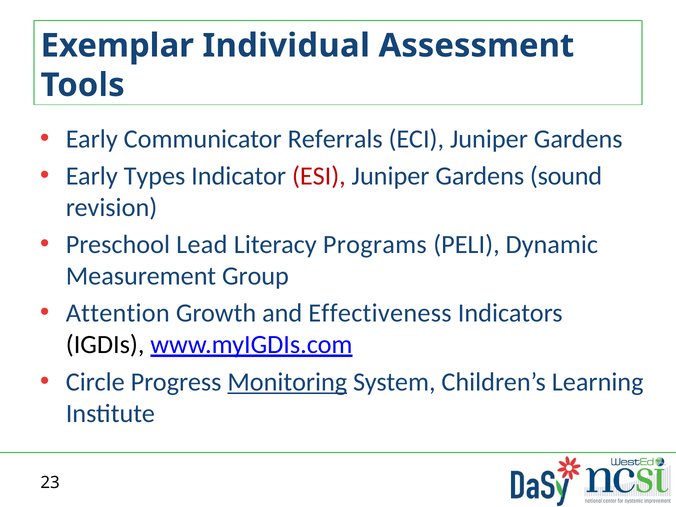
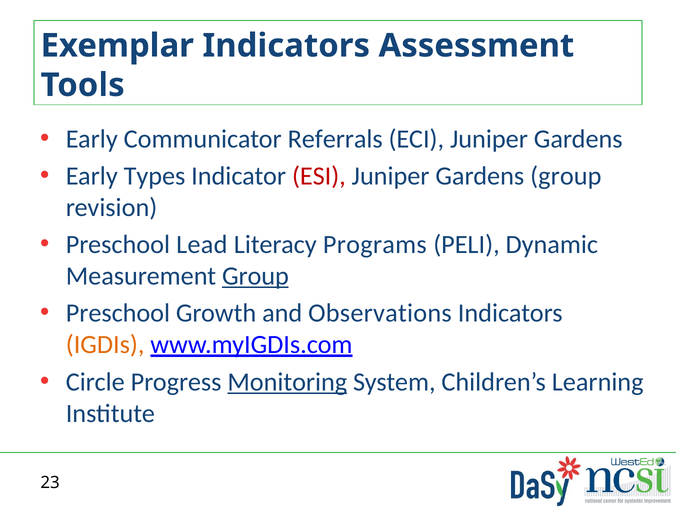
Exemplar Individual: Individual -> Indicators
Gardens sound: sound -> group
Group at (255, 276) underline: none -> present
Attention at (118, 313): Attention -> Preschool
Effectiveness: Effectiveness -> Observations
IGDIs colour: black -> orange
